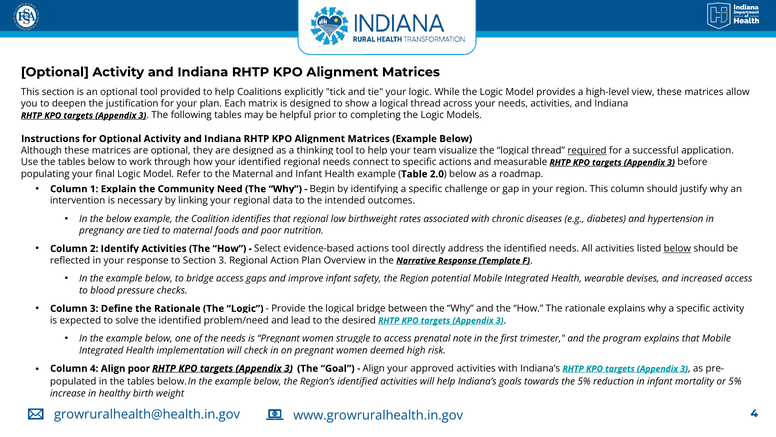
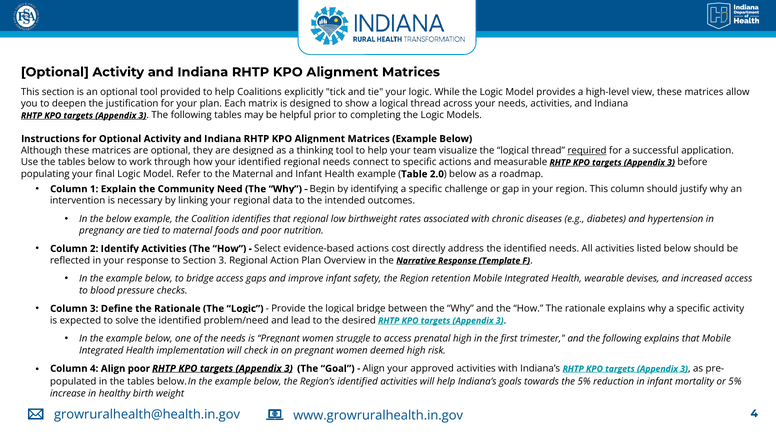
tool at (401, 248): tool -> cost
below at (677, 248) underline: present -> none
potential: potential -> retention
note at (462, 338): note -> high
and the program: program -> following
